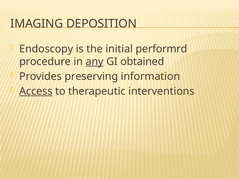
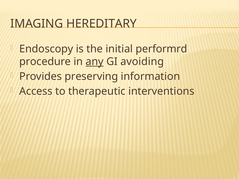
DEPOSITION: DEPOSITION -> HEREDITARY
obtained: obtained -> avoiding
Access underline: present -> none
